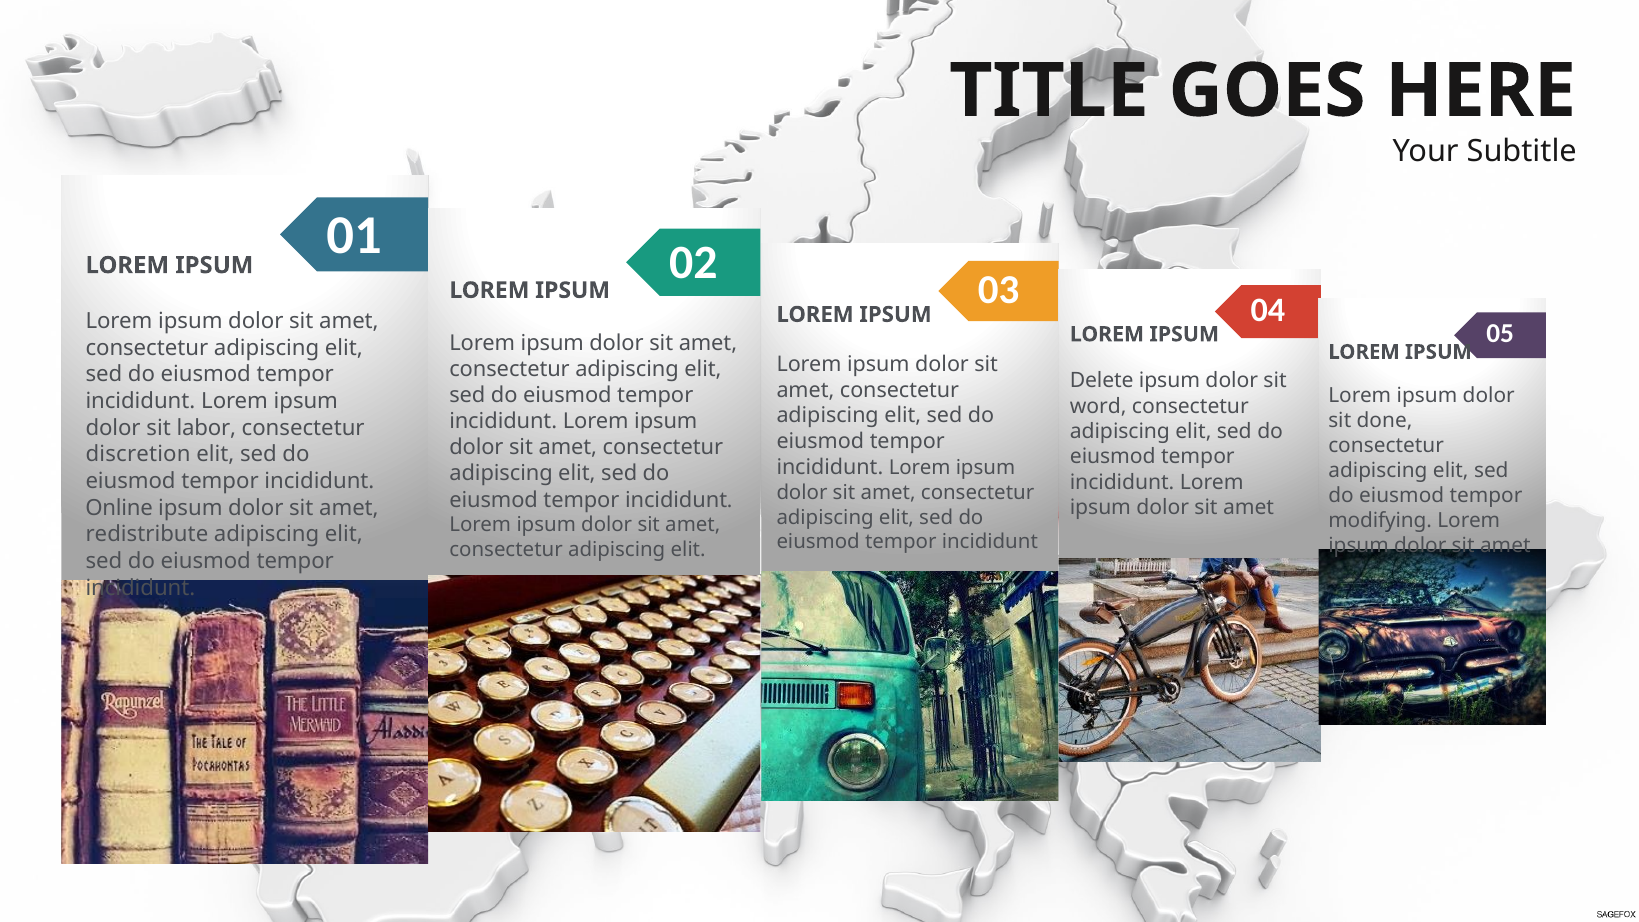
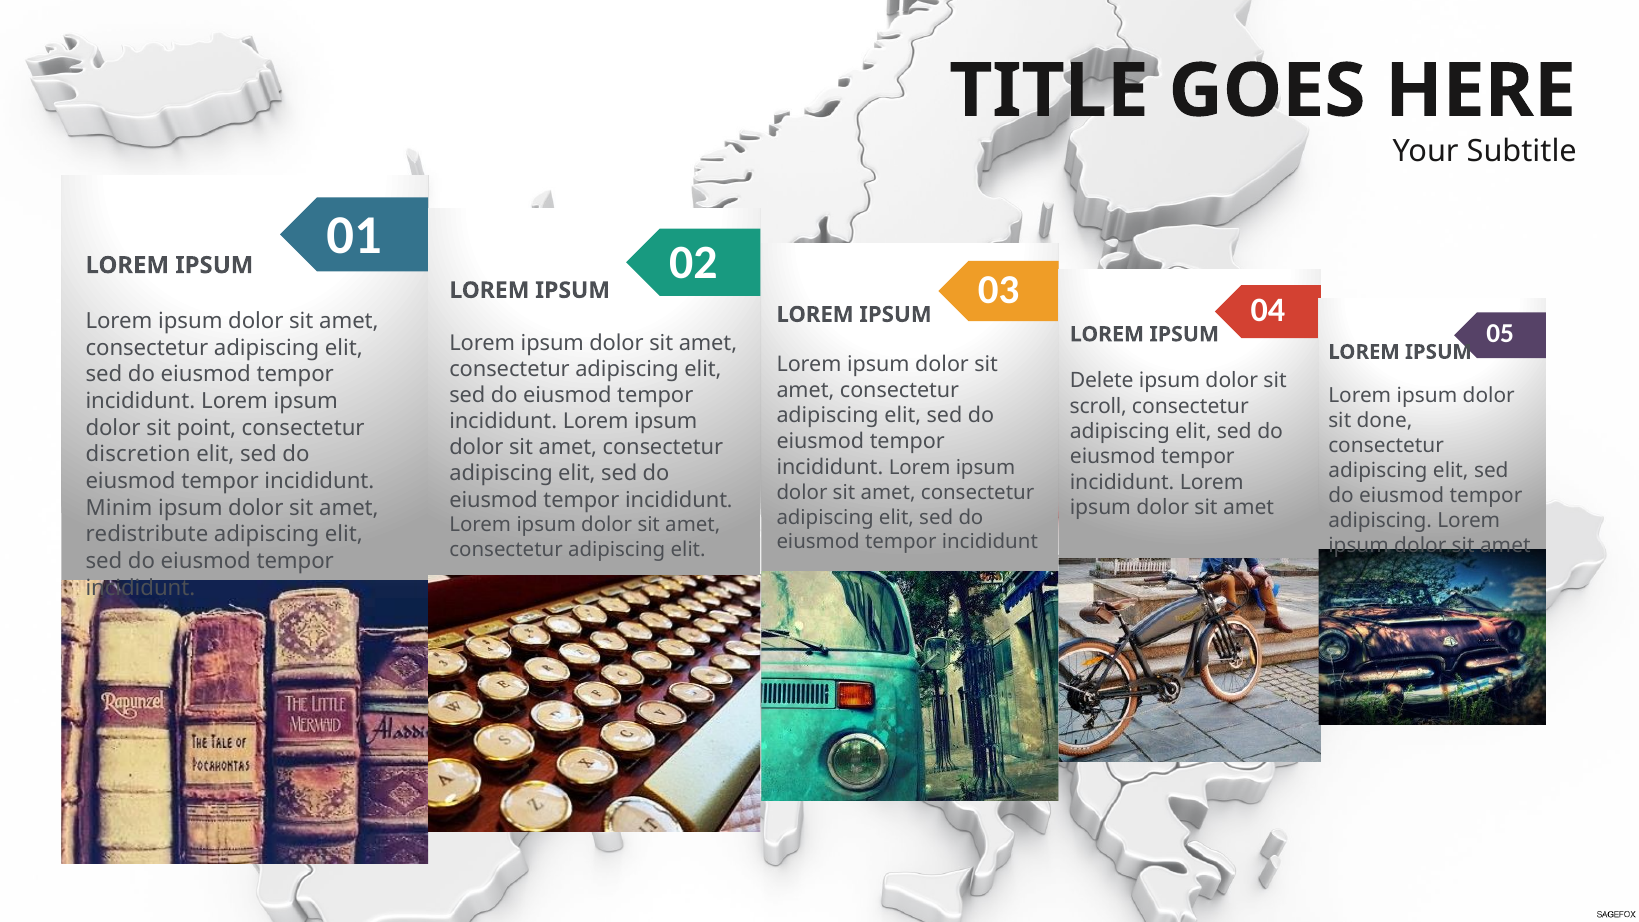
word: word -> scroll
labor: labor -> point
Online: Online -> Minim
modifying at (1380, 520): modifying -> adipiscing
